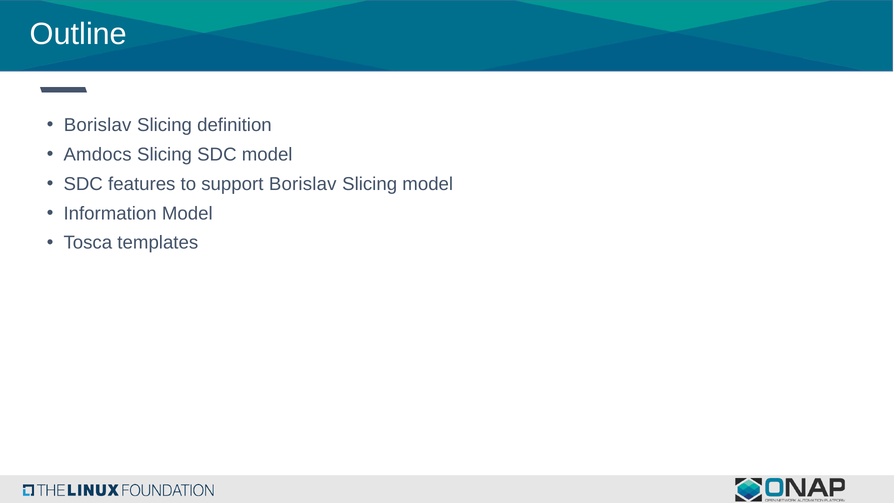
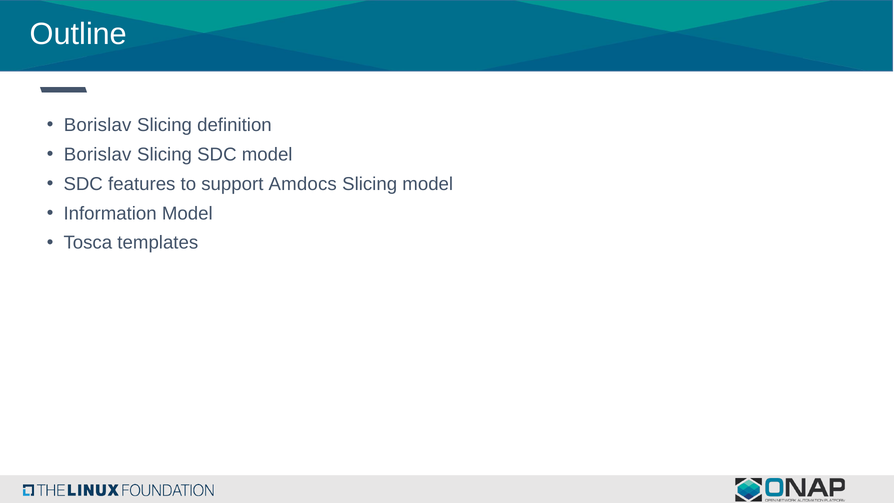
Amdocs at (98, 154): Amdocs -> Borislav
support Borislav: Borislav -> Amdocs
